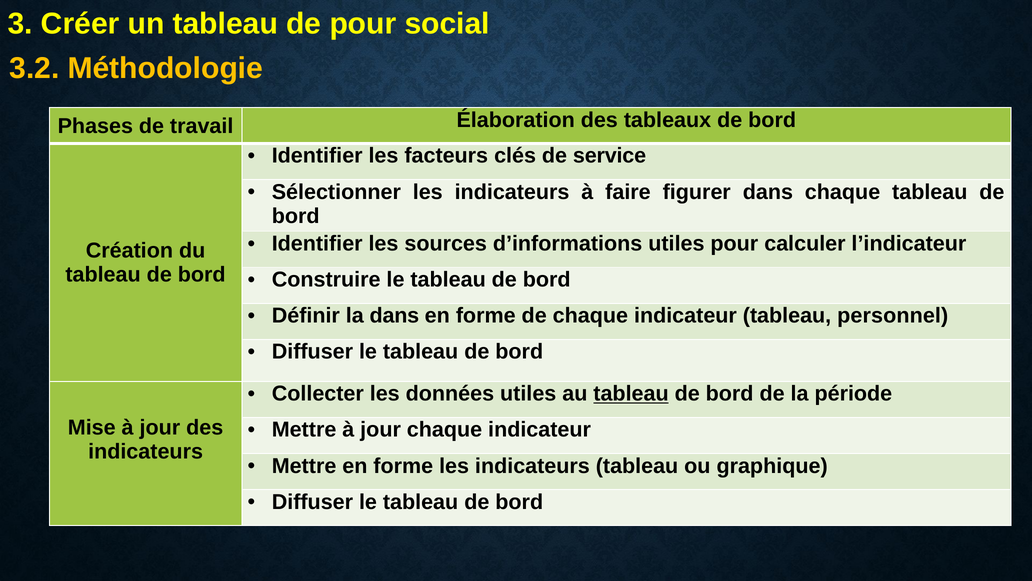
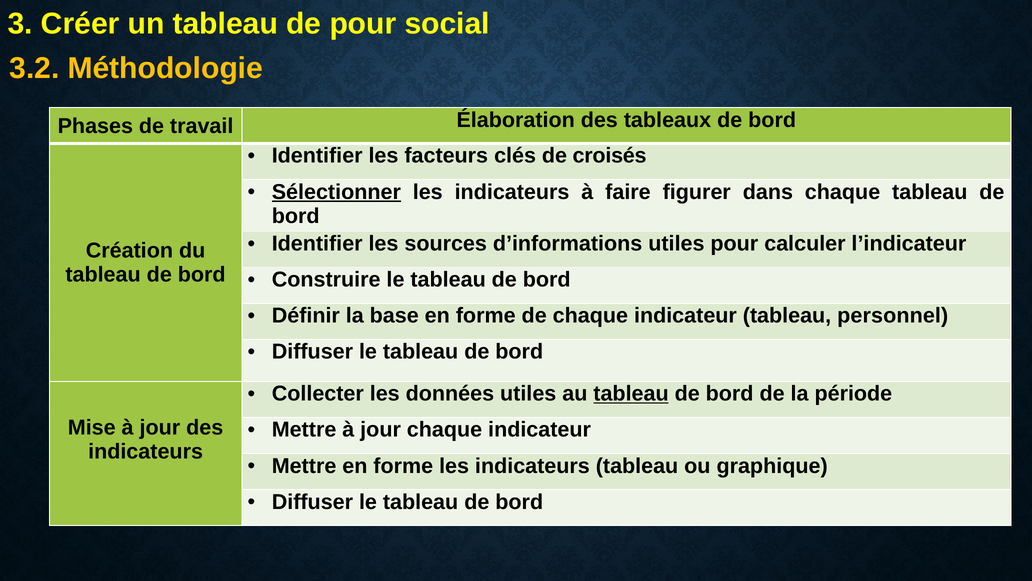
service: service -> croisés
Sélectionner underline: none -> present
la dans: dans -> base
